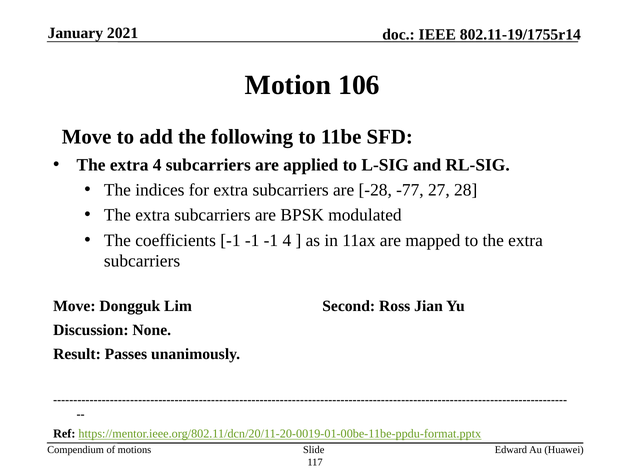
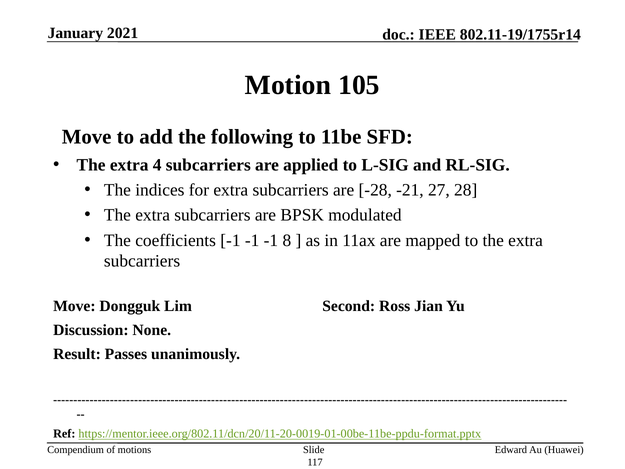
106: 106 -> 105
-77: -77 -> -21
-1 4: 4 -> 8
